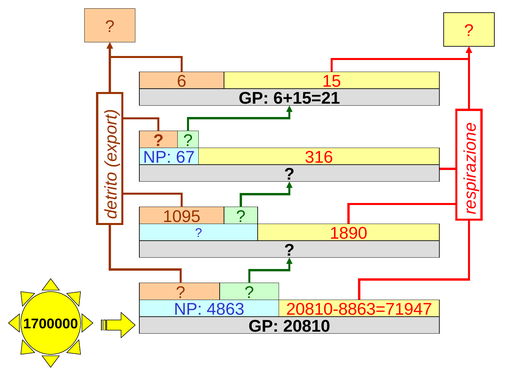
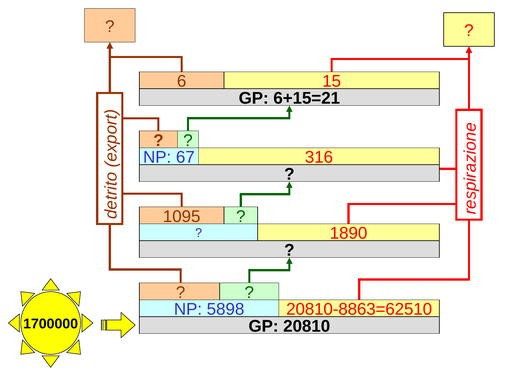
4863: 4863 -> 5898
20810-8863=71947: 20810-8863=71947 -> 20810-8863=62510
